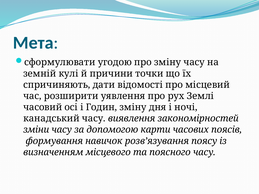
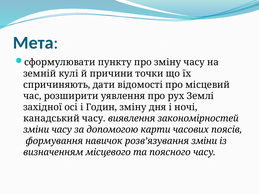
угодою: угодою -> пункту
часовий: часовий -> західної
розв’язування поясу: поясу -> зміни
